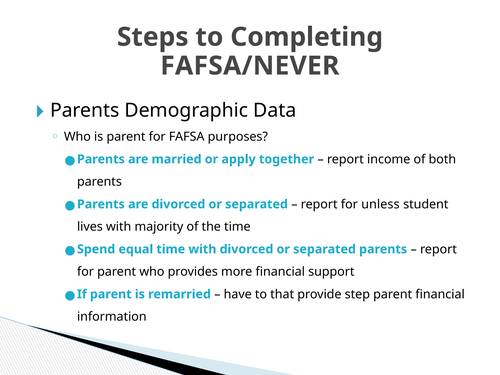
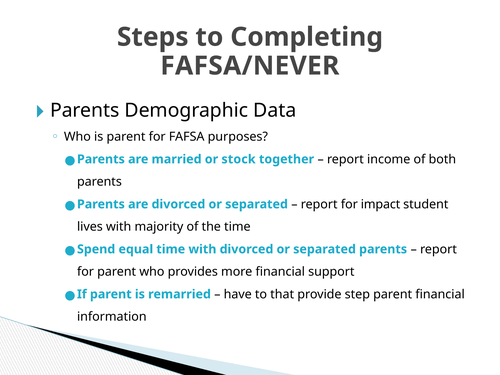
apply: apply -> stock
unless: unless -> impact
